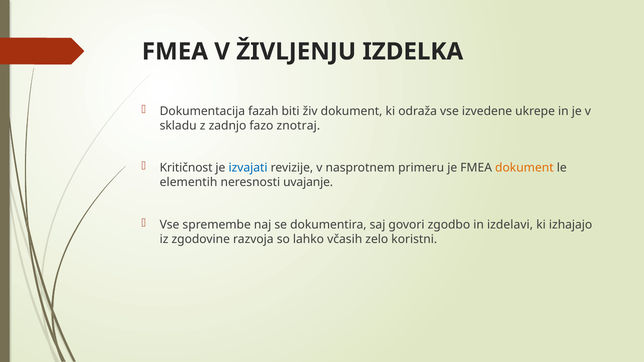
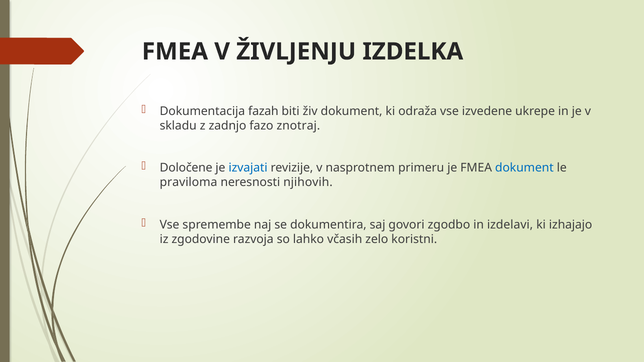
Kritičnost: Kritičnost -> Določene
dokument at (524, 168) colour: orange -> blue
elementih: elementih -> praviloma
uvajanje: uvajanje -> njihovih
